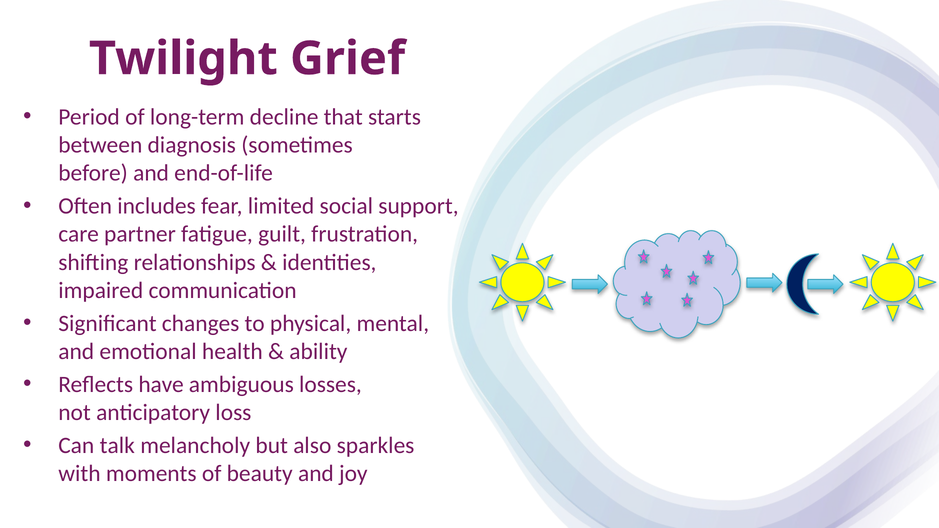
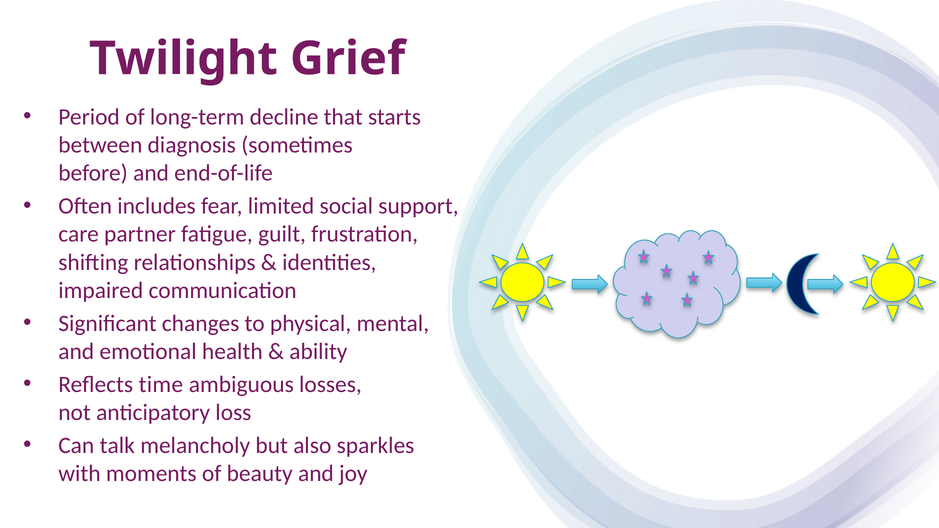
have: have -> time
